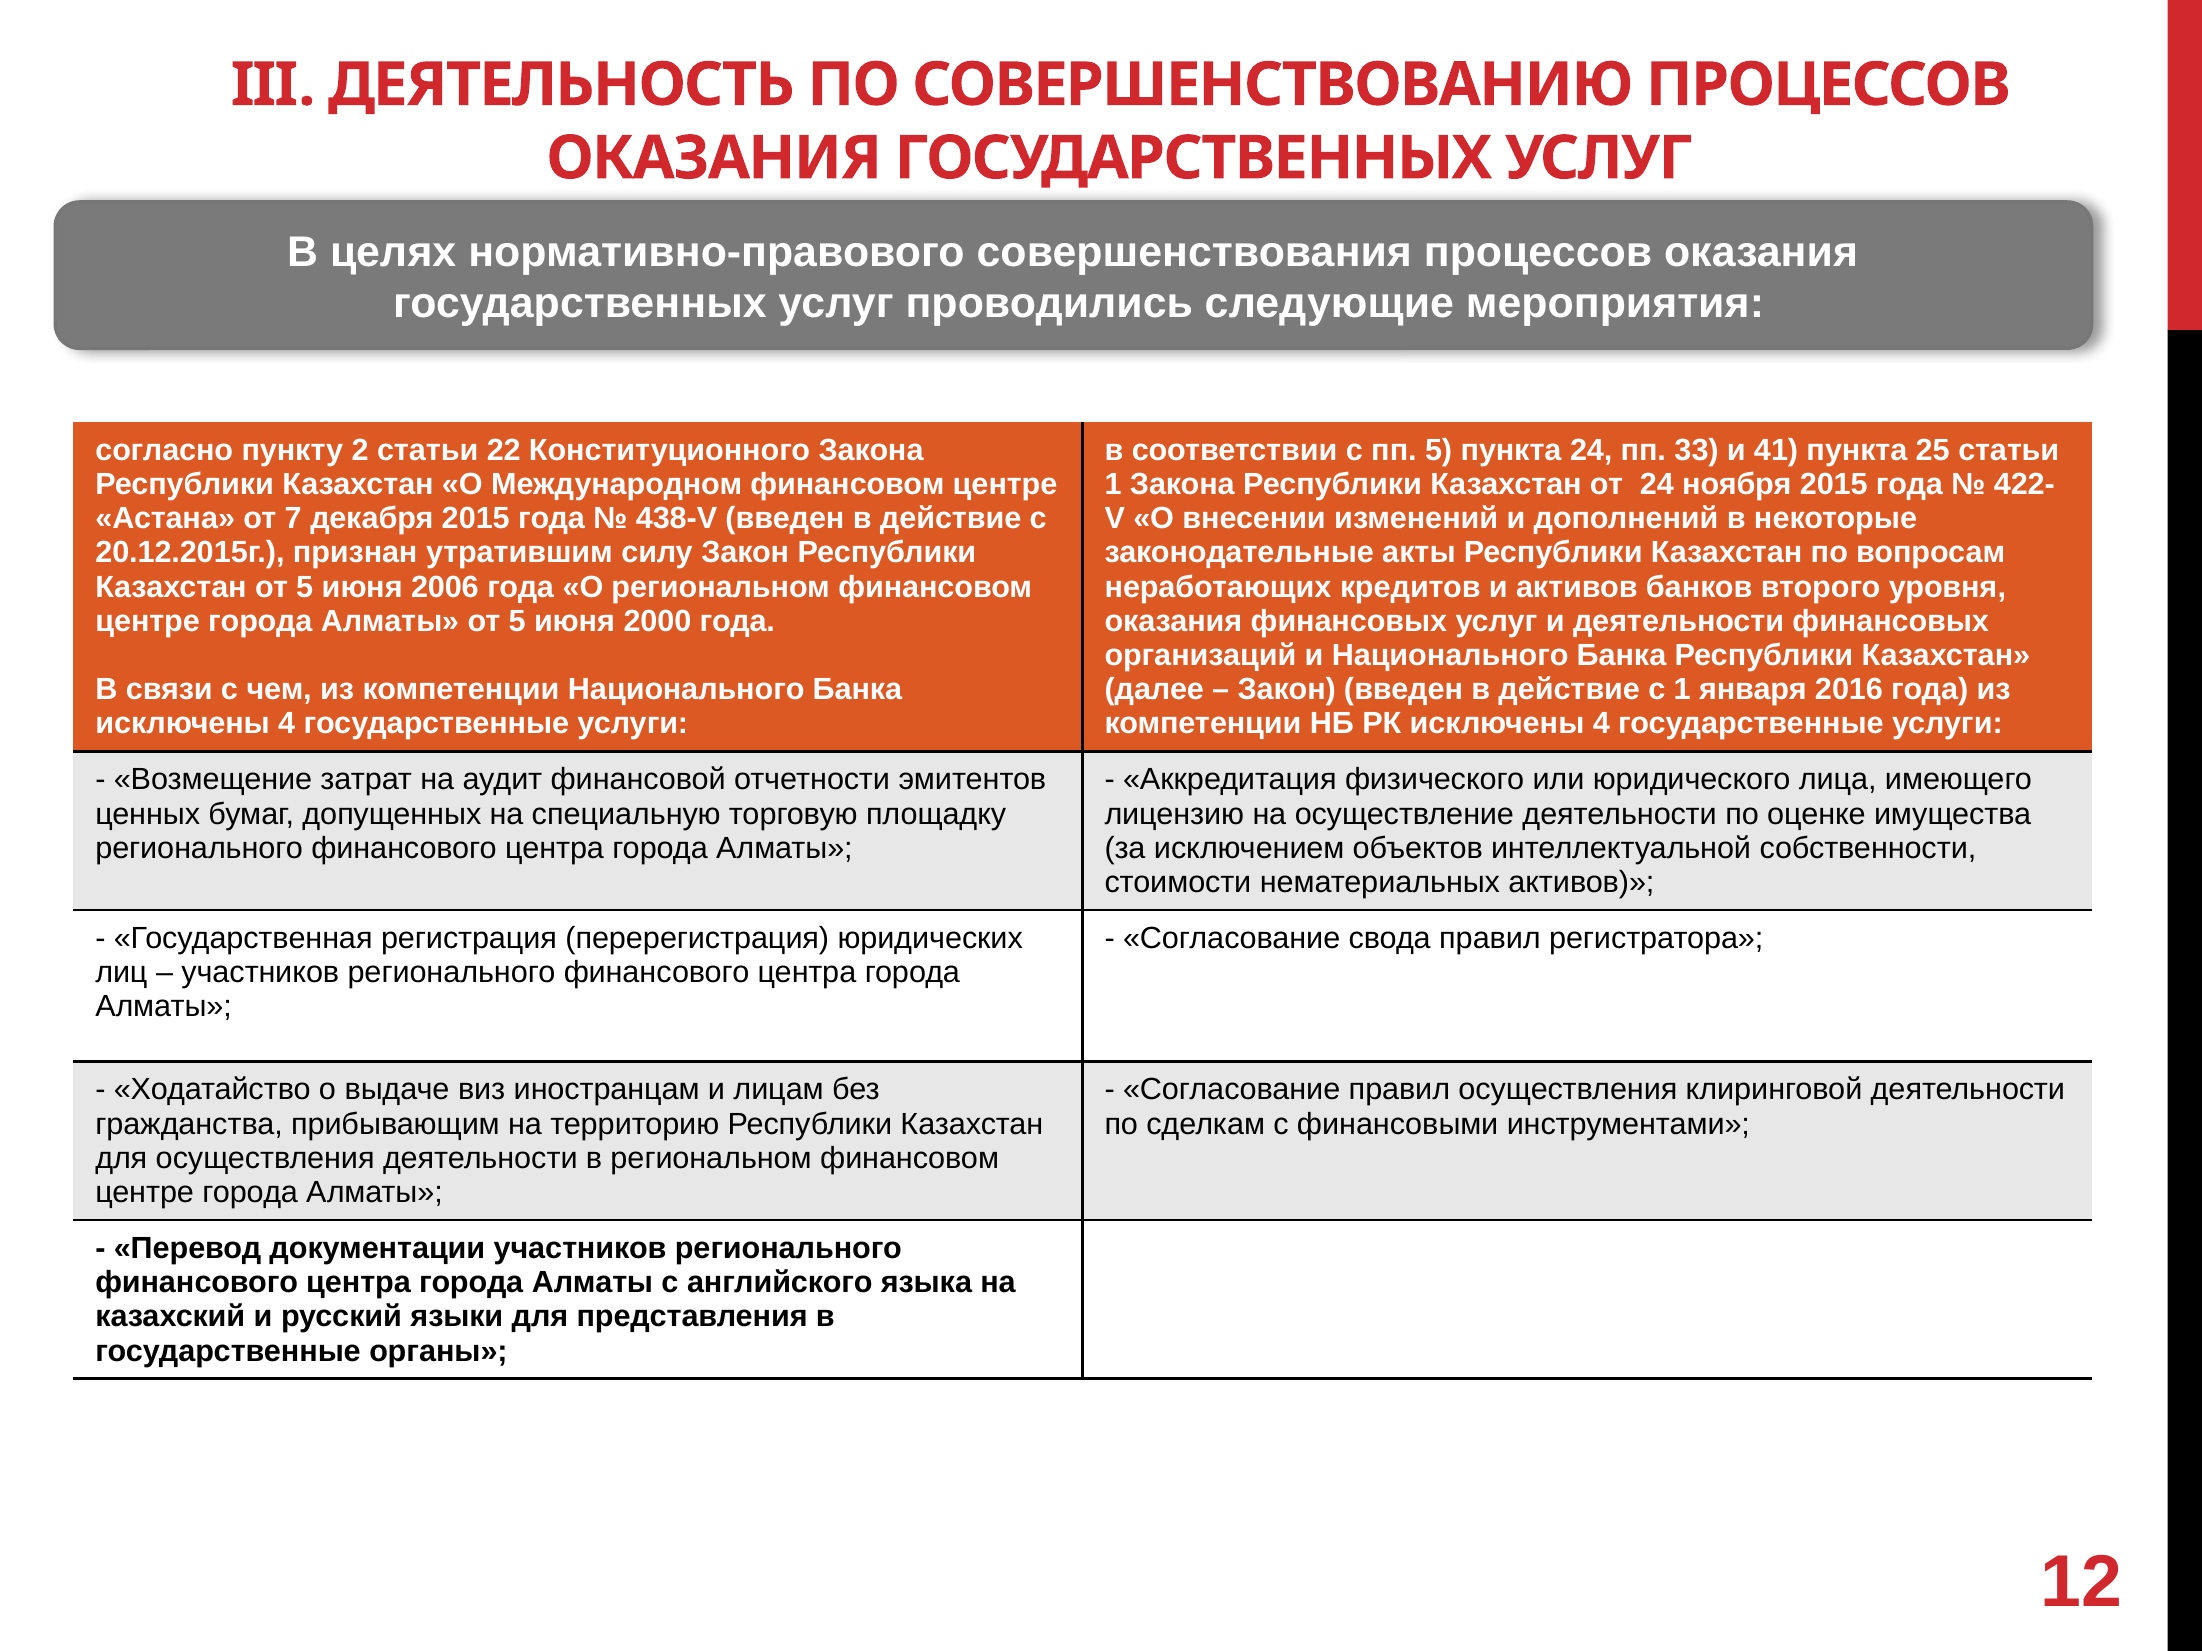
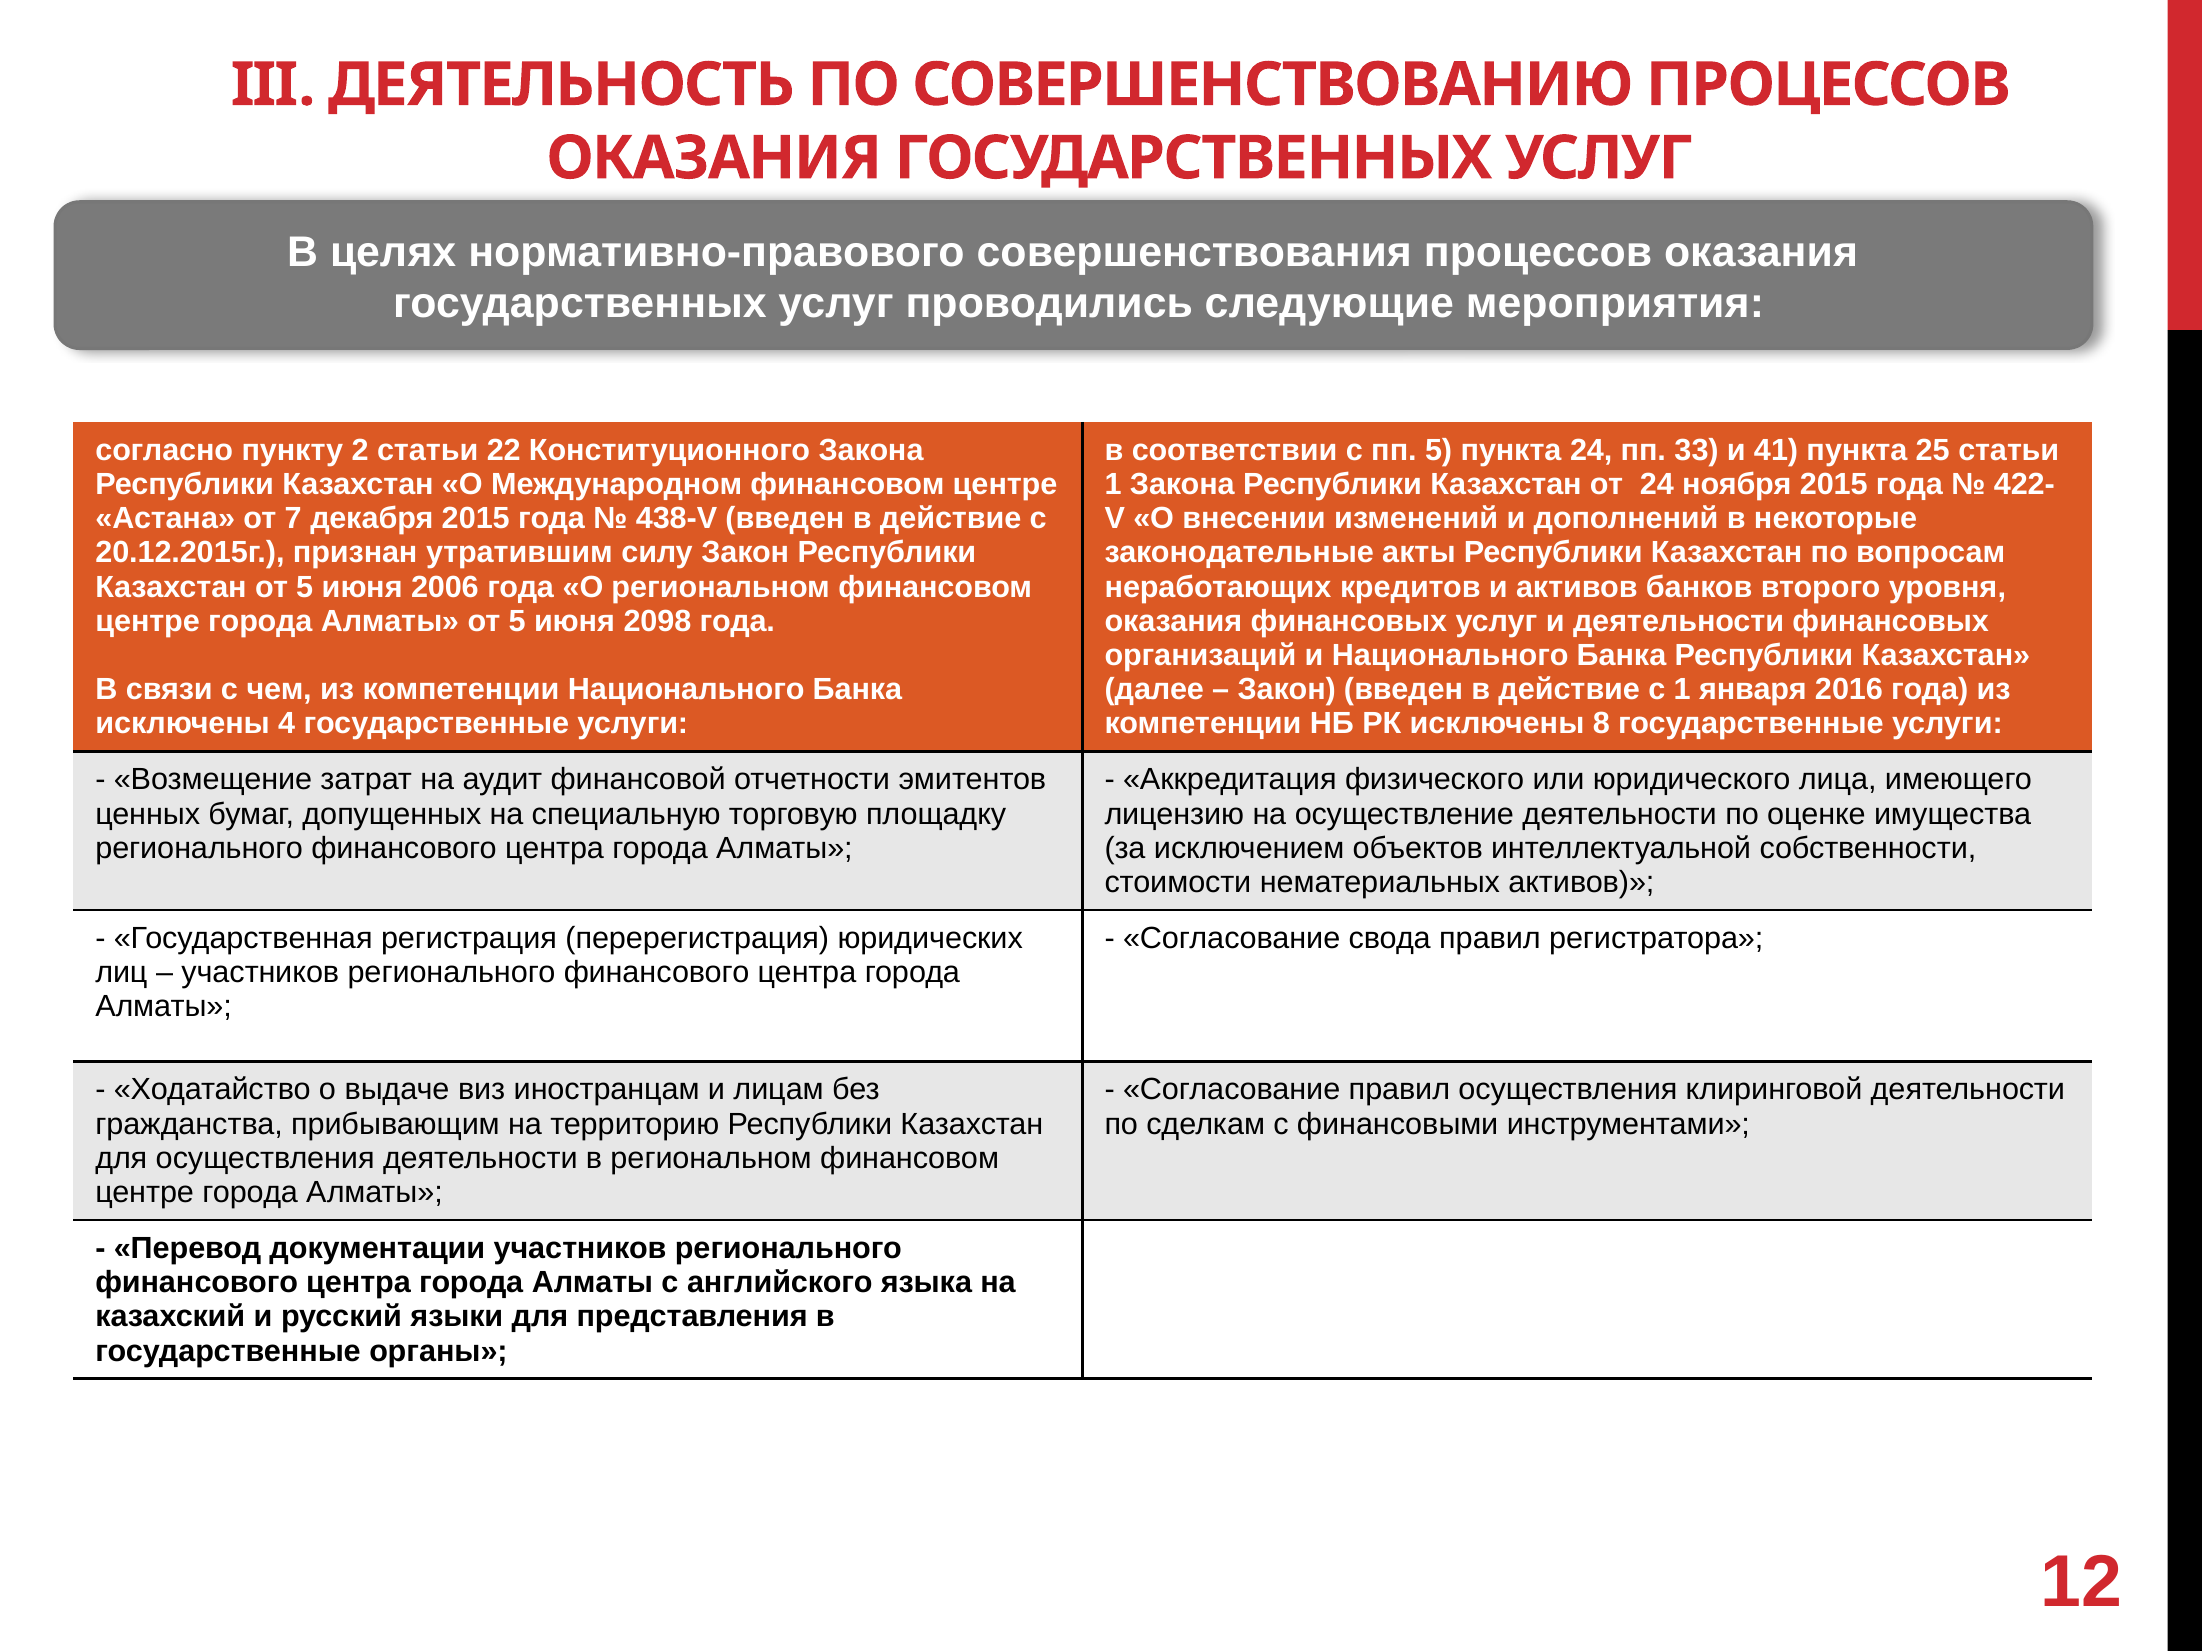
2000: 2000 -> 2098
РК исключены 4: 4 -> 8
